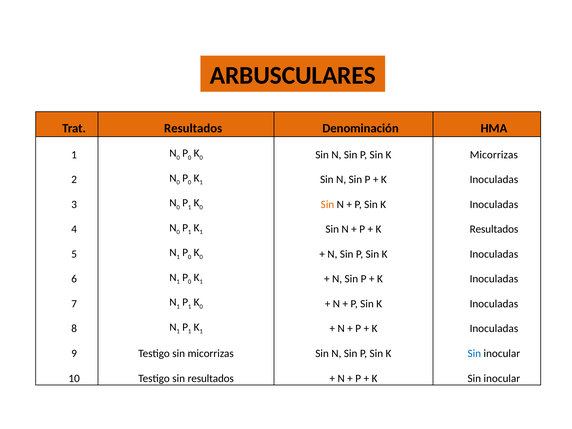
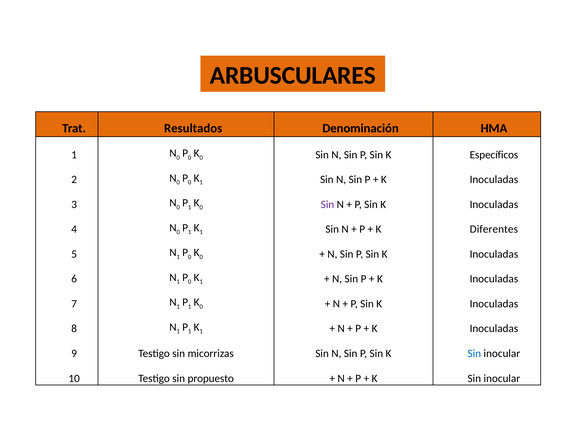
K Micorrizas: Micorrizas -> Específicos
Sin at (327, 204) colour: orange -> purple
K Resultados: Resultados -> Diferentes
sin resultados: resultados -> propuesto
